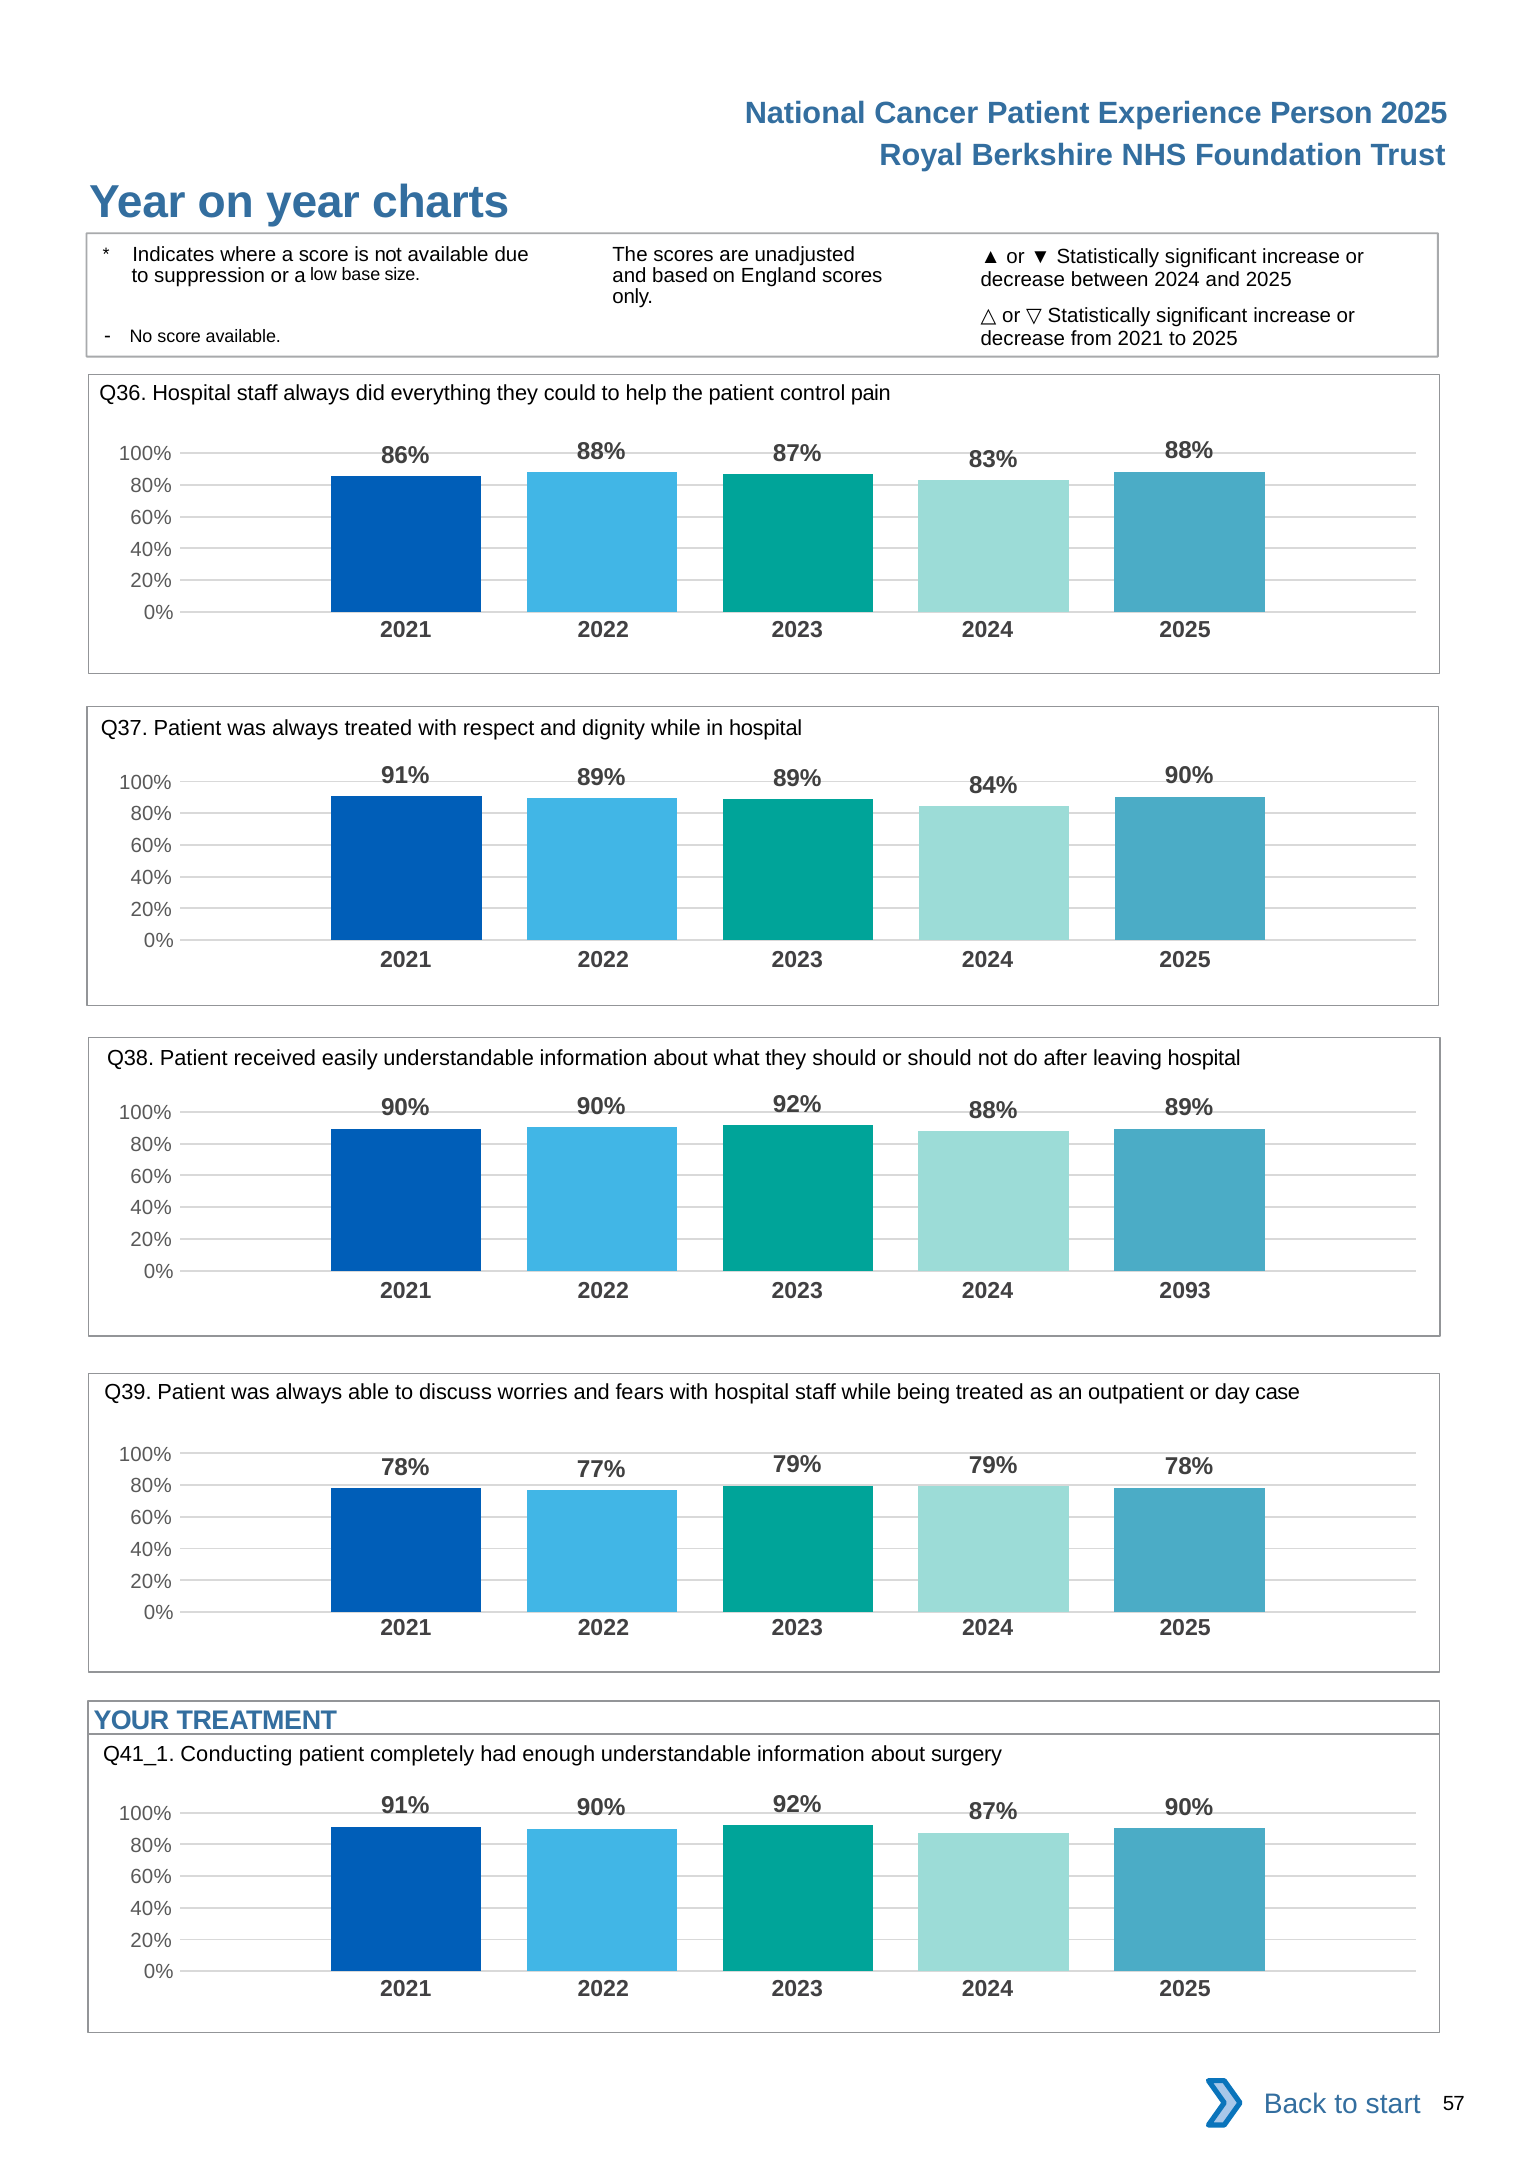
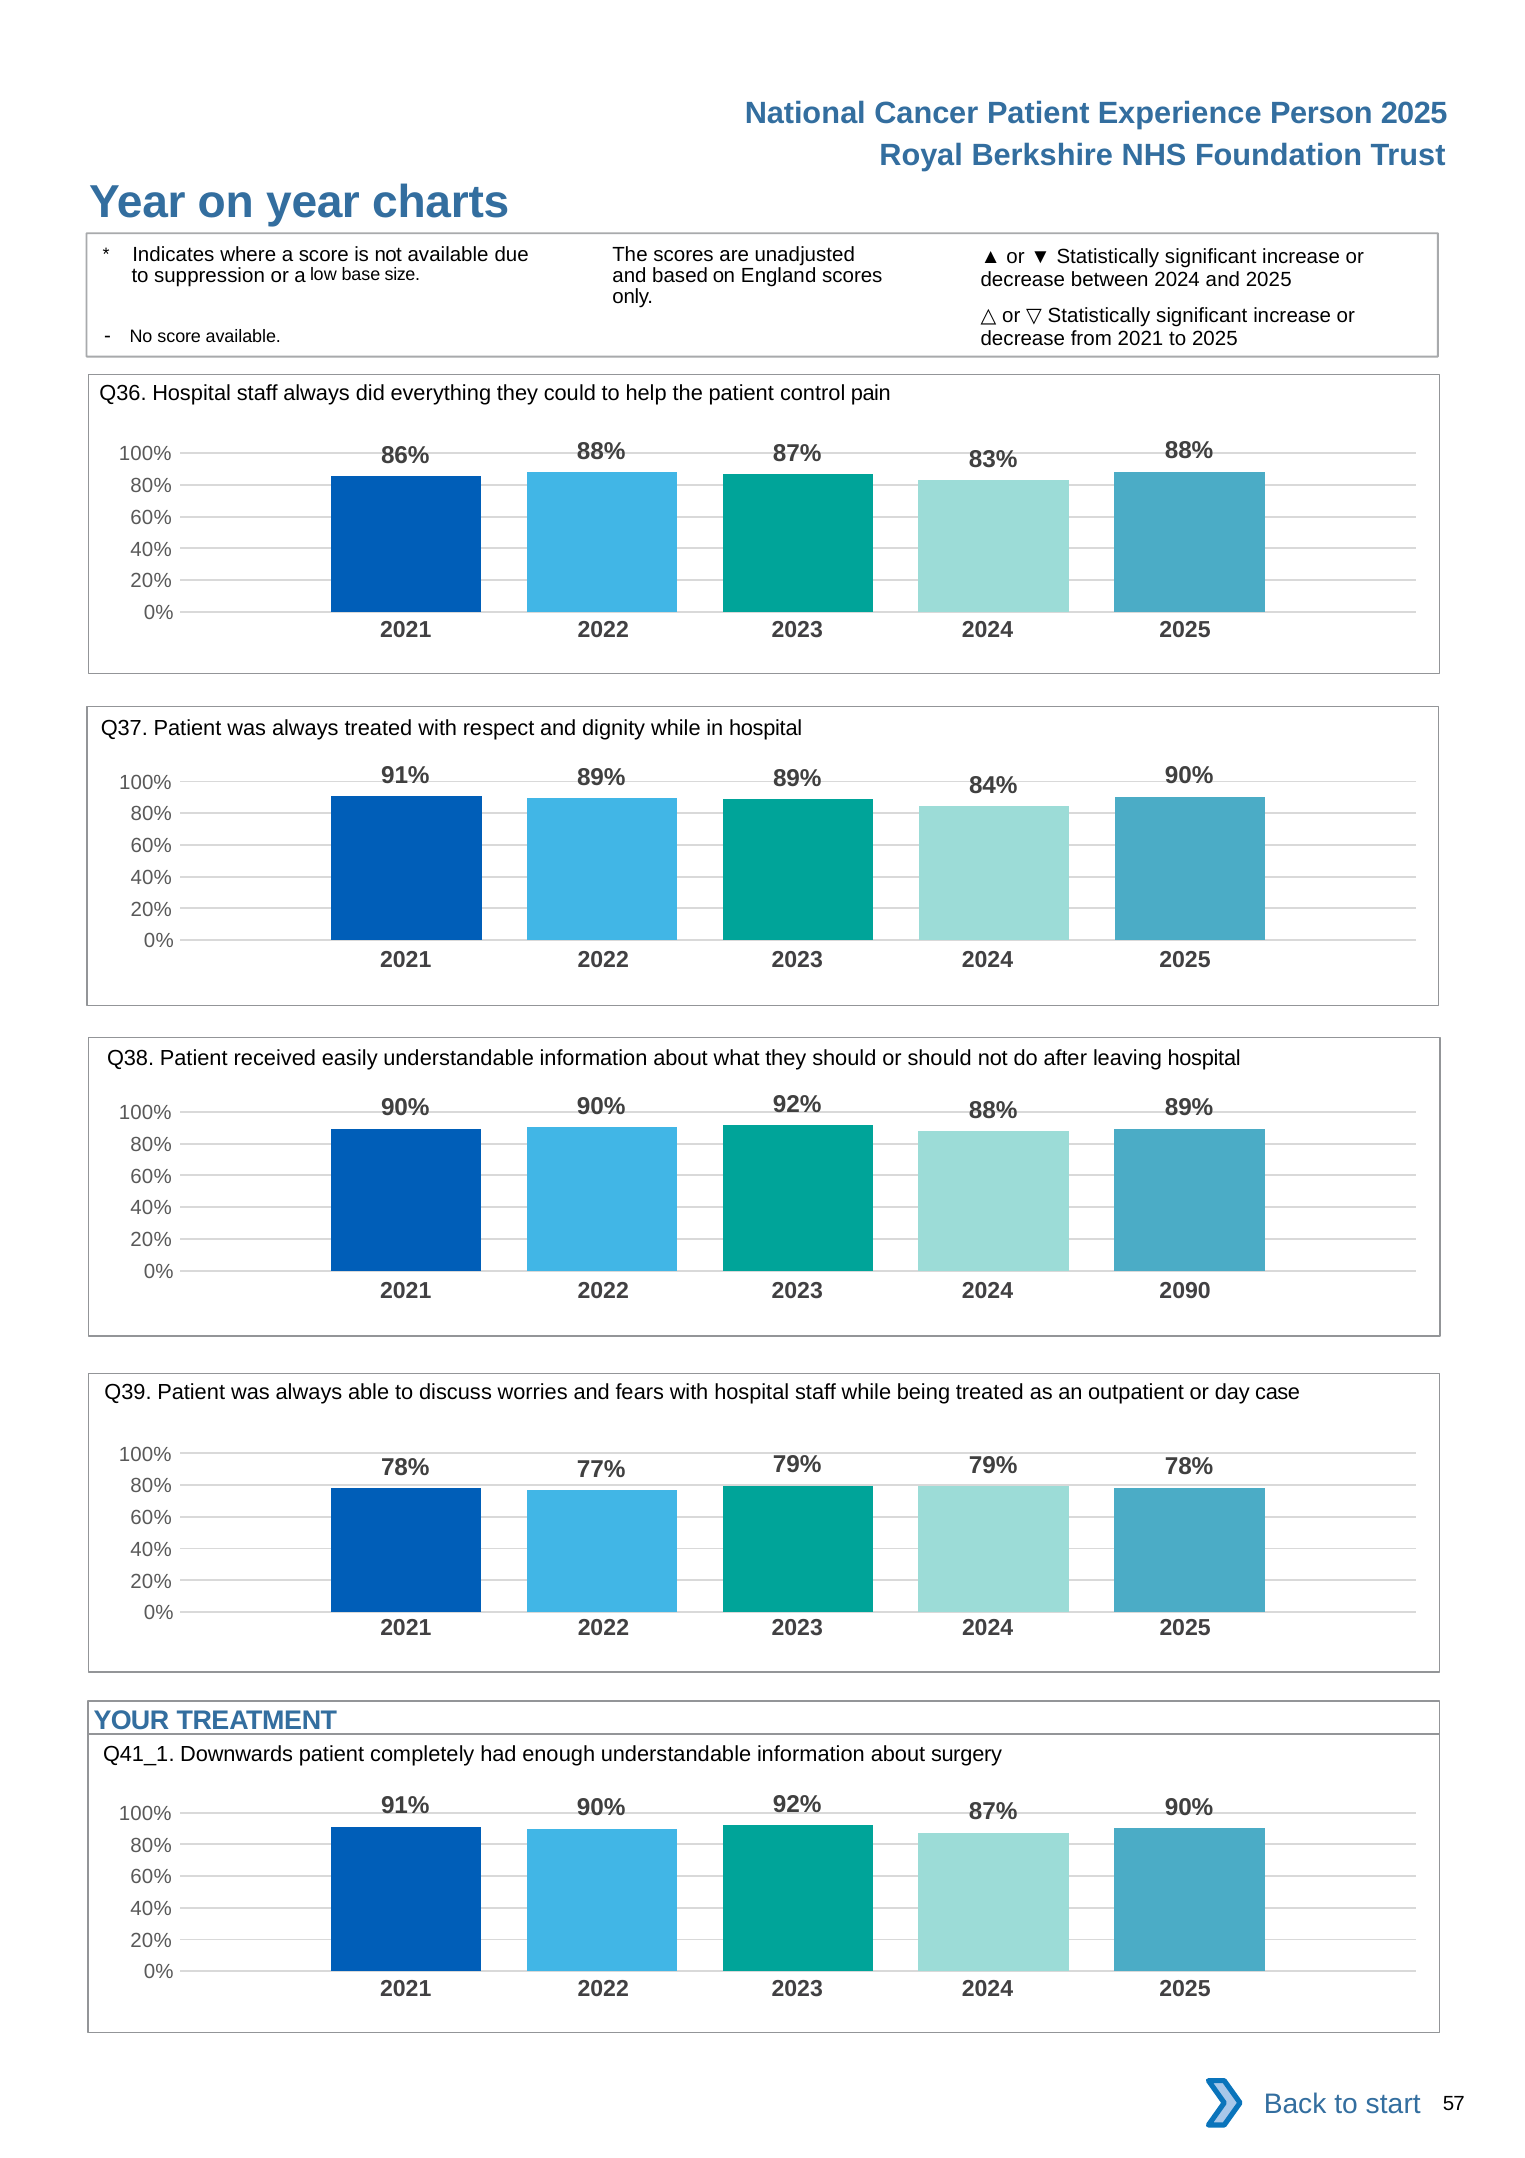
2093: 2093 -> 2090
Conducting: Conducting -> Downwards
